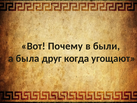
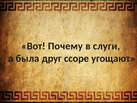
были: были -> слуги
когда: когда -> ссоре
